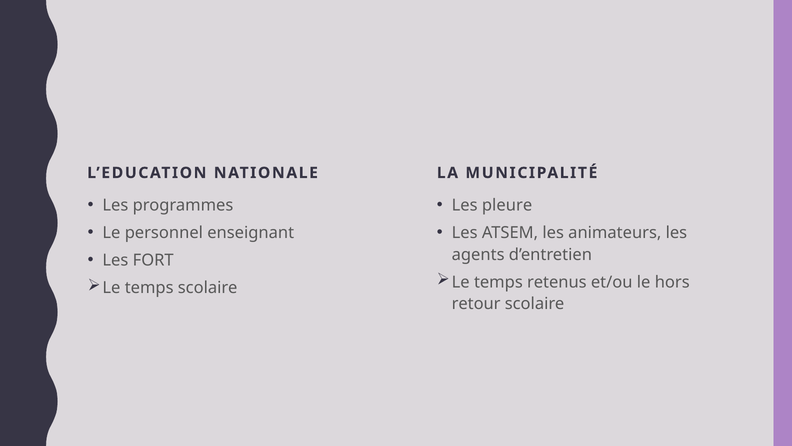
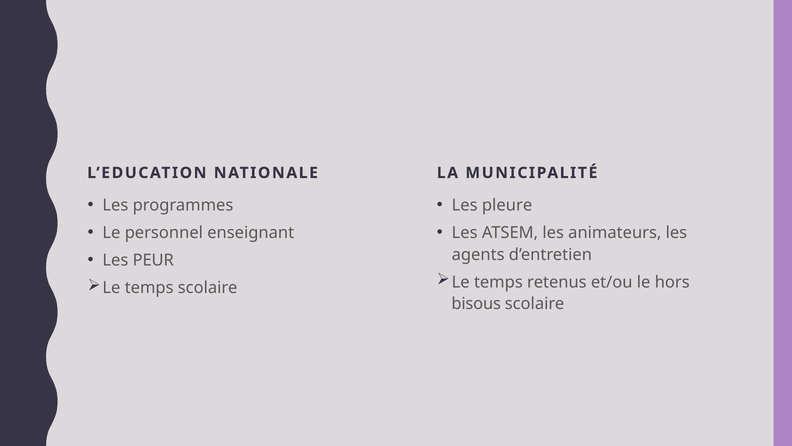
FORT: FORT -> PEUR
retour: retour -> bisous
